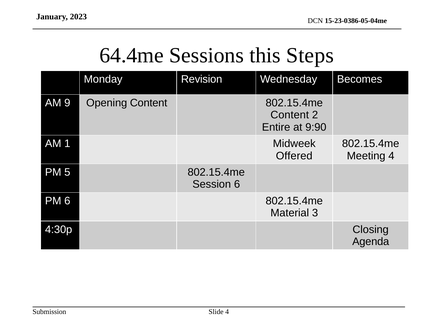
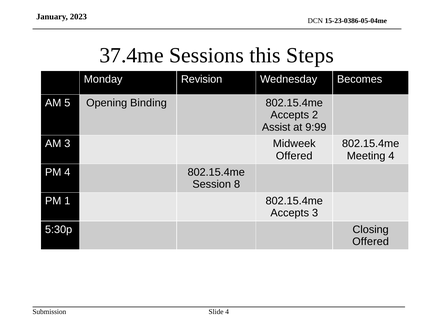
64.4me: 64.4me -> 37.4me
9: 9 -> 5
Opening Content: Content -> Binding
Content at (290, 115): Content -> Accepts
Entire: Entire -> Assist
9:90: 9:90 -> 9:99
AM 1: 1 -> 3
PM 5: 5 -> 4
Session 6: 6 -> 8
PM 6: 6 -> 1
Material at (290, 213): Material -> Accepts
4:30p: 4:30p -> 5:30p
Agenda at (371, 242): Agenda -> Offered
